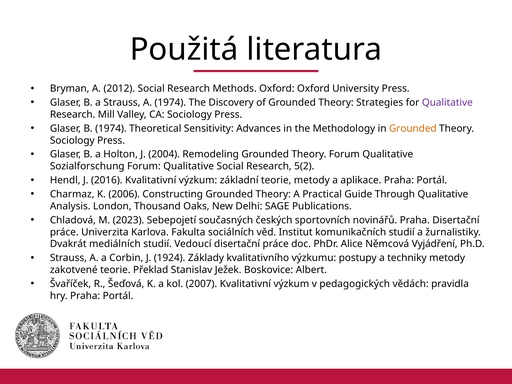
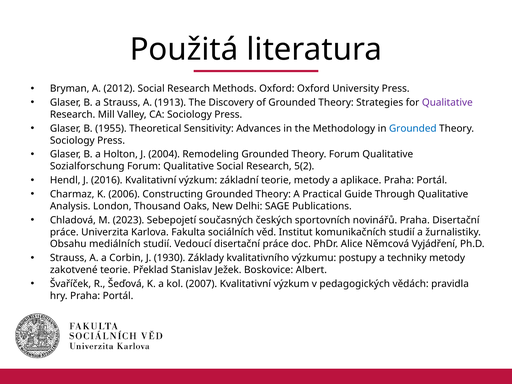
A 1974: 1974 -> 1913
B 1974: 1974 -> 1955
Grounded at (413, 128) colour: orange -> blue
Dvakrát: Dvakrát -> Obsahu
1924: 1924 -> 1930
